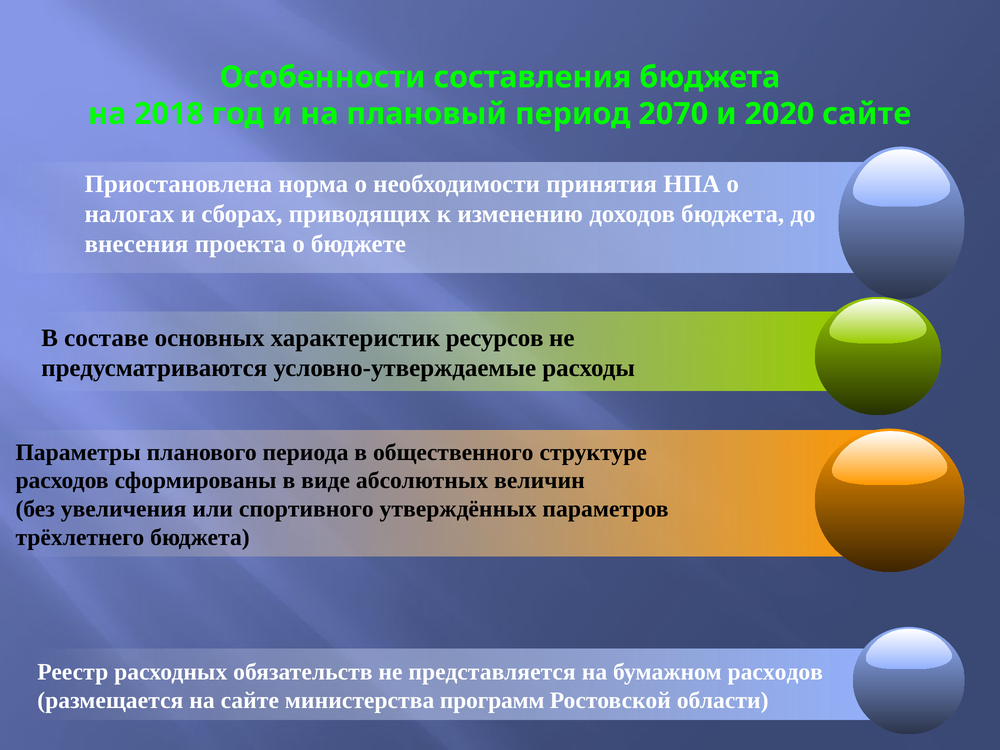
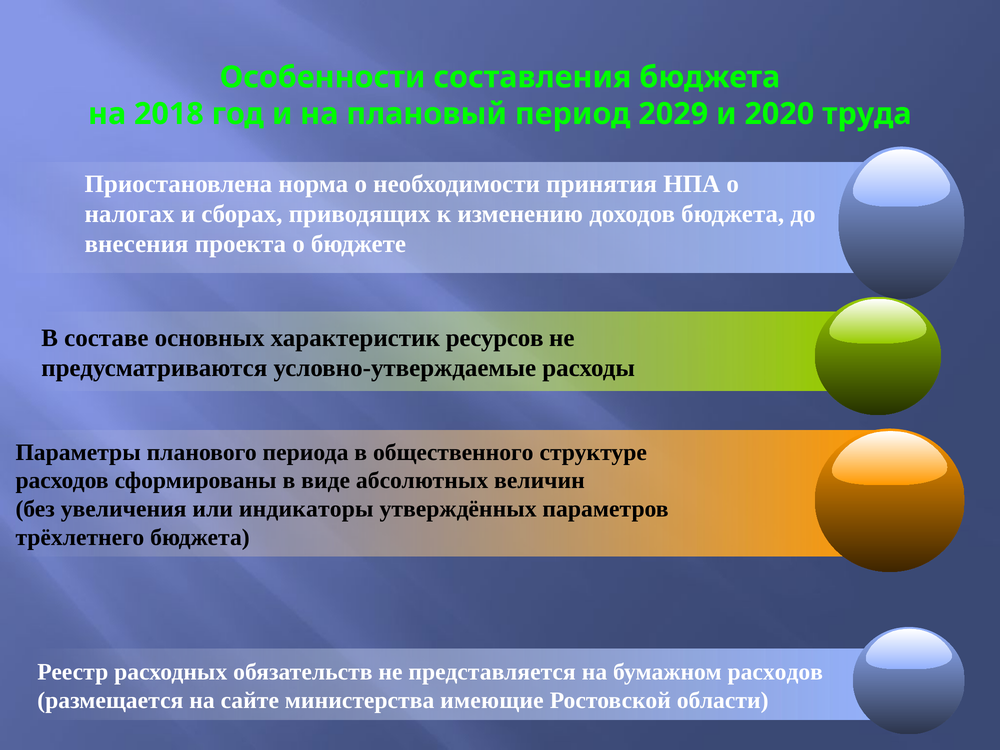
2070: 2070 -> 2029
2020 сайте: сайте -> труда
спортивного: спортивного -> индикаторы
программ: программ -> имеющие
